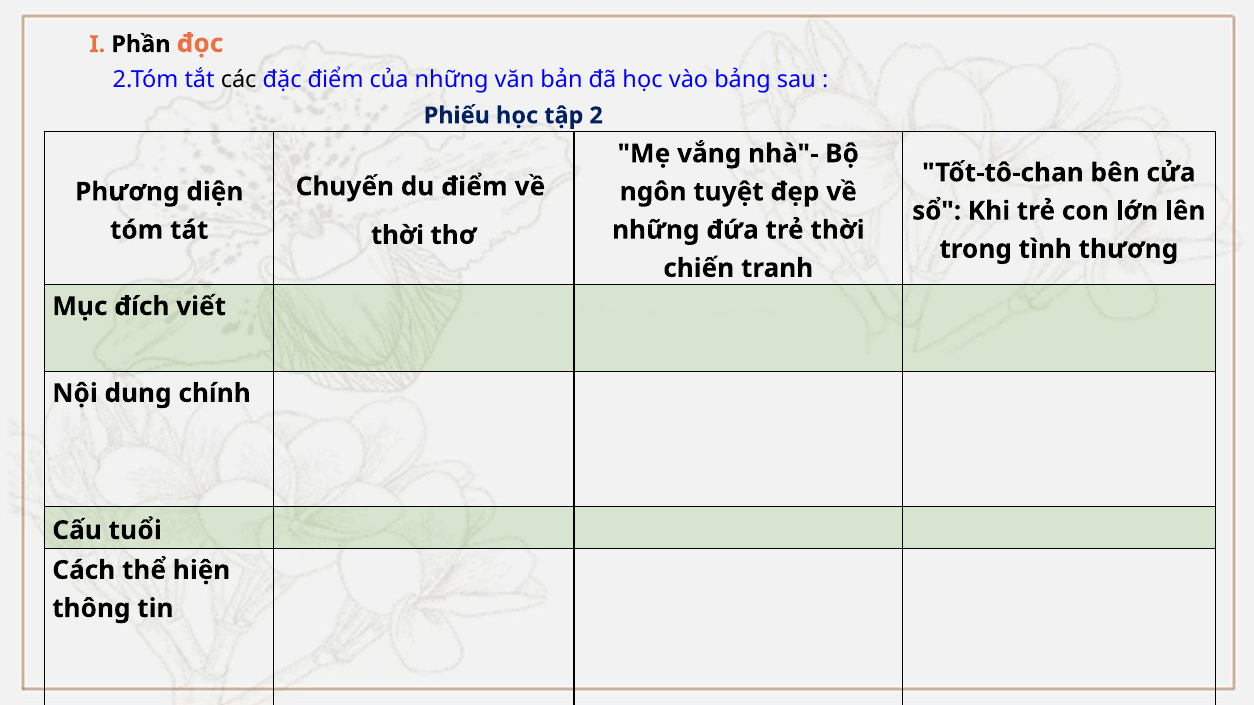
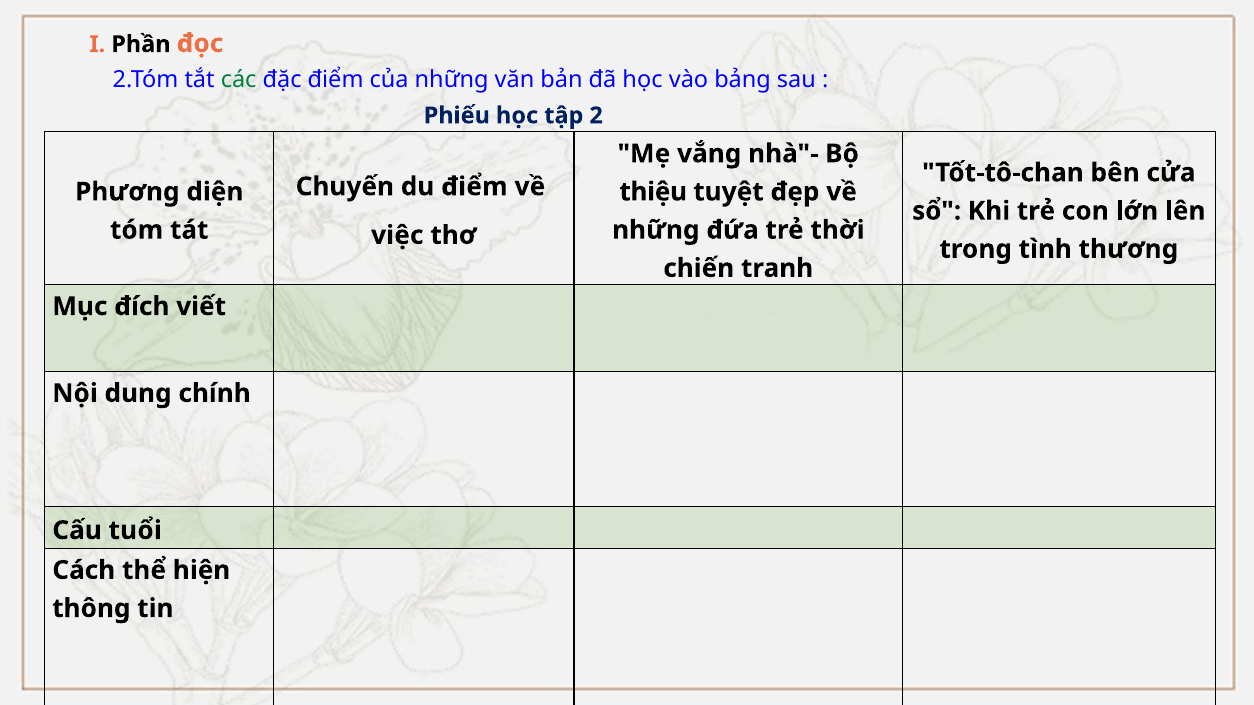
các colour: black -> green
ngôn: ngôn -> thiệu
thời at (398, 235): thời -> việc
